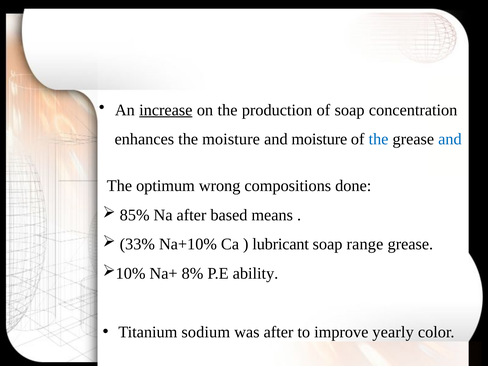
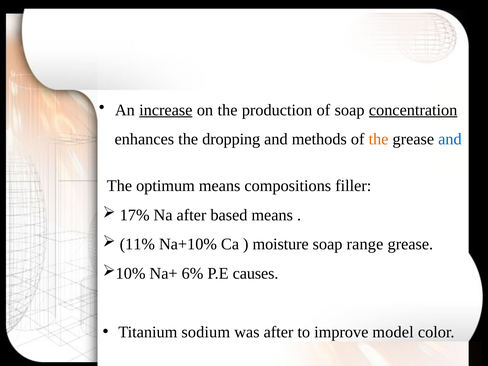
concentration underline: none -> present
the moisture: moisture -> dropping
and moisture: moisture -> methods
the at (379, 139) colour: blue -> orange
optimum wrong: wrong -> means
done: done -> filler
85%: 85% -> 17%
33%: 33% -> 11%
lubricant: lubricant -> moisture
8%: 8% -> 6%
ability: ability -> causes
yearly: yearly -> model
